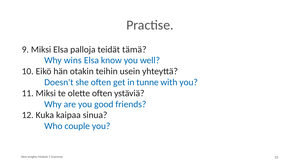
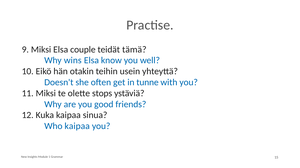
palloja: palloja -> couple
olette often: often -> stops
Who couple: couple -> kaipaa
